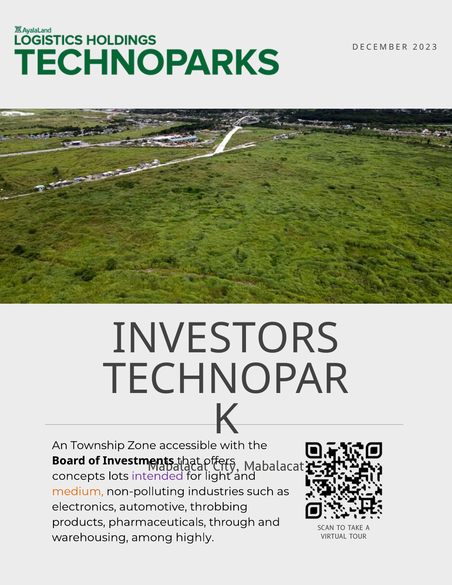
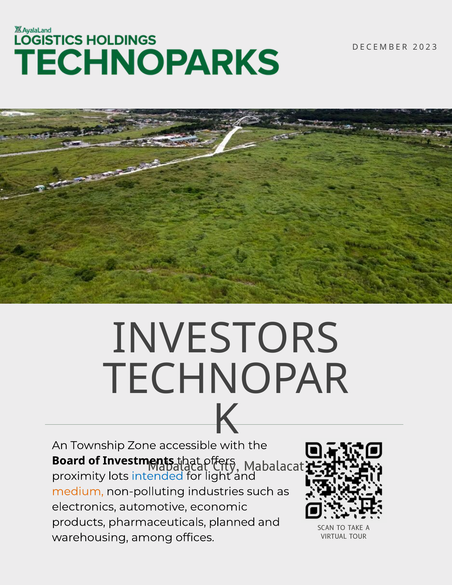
concepts: concepts -> proximity
intended colour: purple -> blue
throbbing: throbbing -> economic
through: through -> planned
highly: highly -> offices
